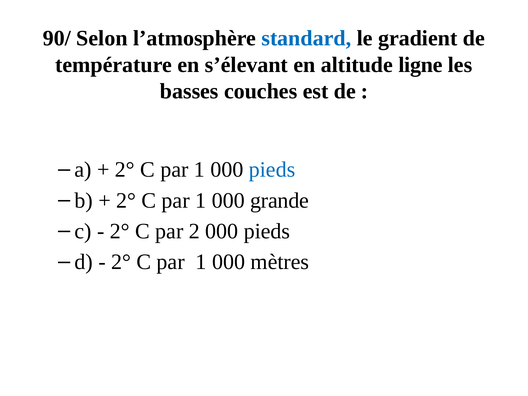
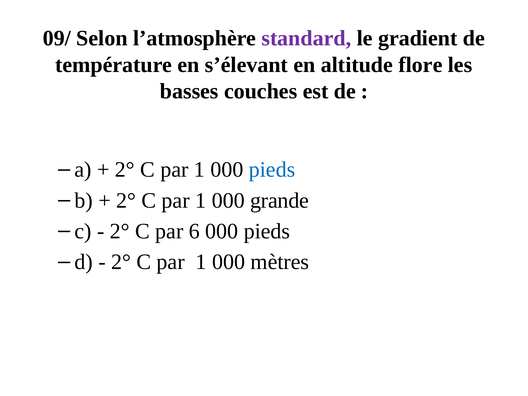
90/: 90/ -> 09/
standard colour: blue -> purple
ligne: ligne -> flore
2: 2 -> 6
